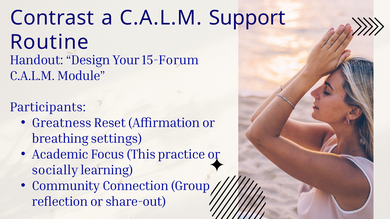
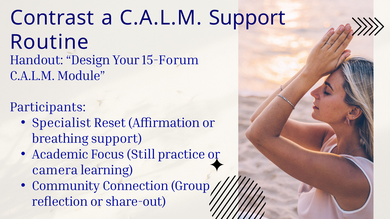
Greatness: Greatness -> Specialist
breathing settings: settings -> support
This: This -> Still
socially: socially -> camera
